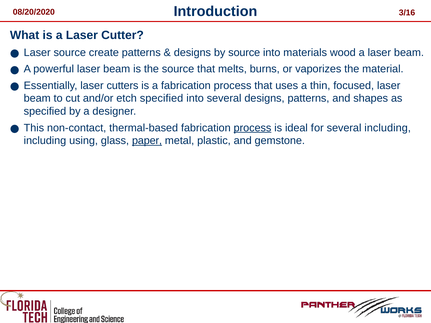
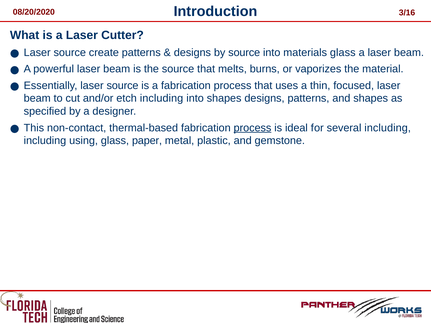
materials wood: wood -> glass
Essentially laser cutters: cutters -> source
etch specified: specified -> including
into several: several -> shapes
paper underline: present -> none
